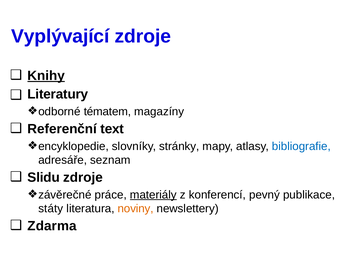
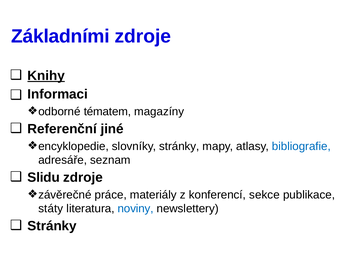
Vyplývající: Vyplývající -> Základními
Literatury: Literatury -> Informaci
text: text -> jiné
materiály underline: present -> none
pevný: pevný -> sekce
noviny colour: orange -> blue
Zdarma at (52, 226): Zdarma -> Stránky
